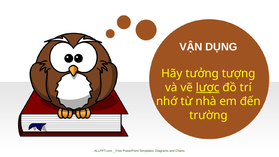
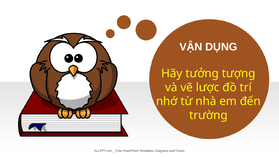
lược underline: present -> none
